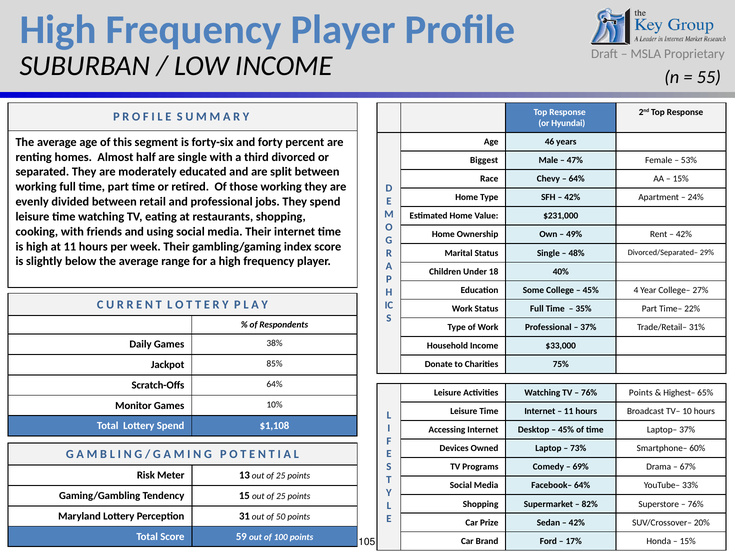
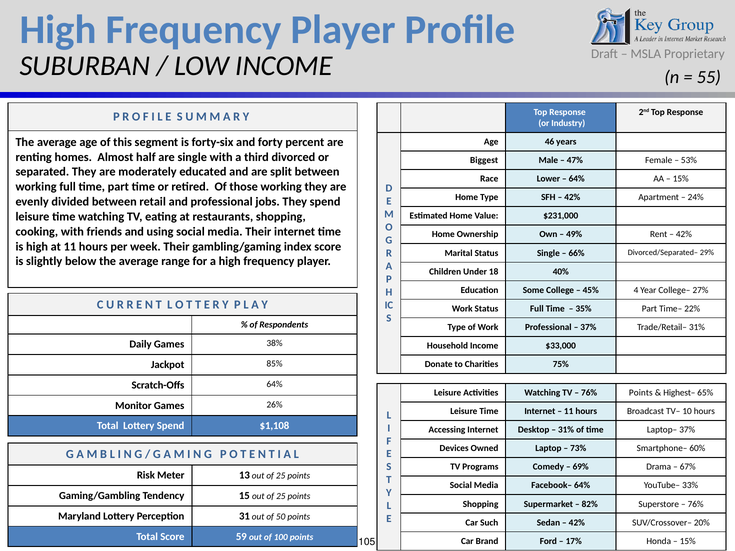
Hyundai: Hyundai -> Industry
Chevy: Chevy -> Lower
48%: 48% -> 66%
10%: 10% -> 26%
45% at (566, 430): 45% -> 31%
Prize: Prize -> Such
